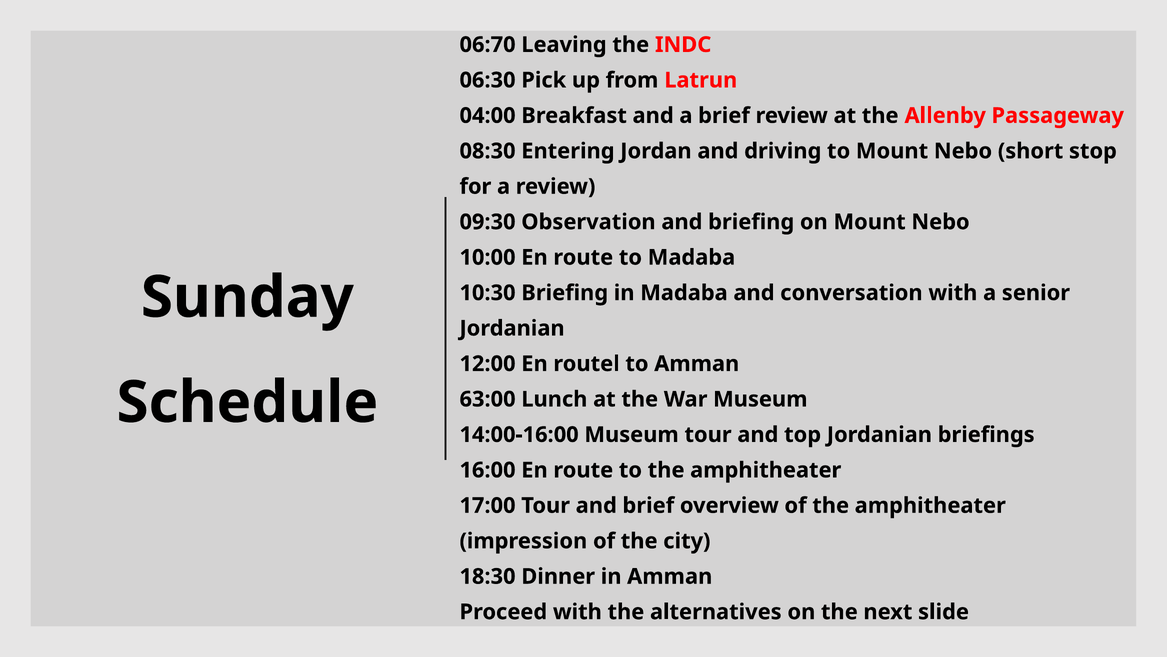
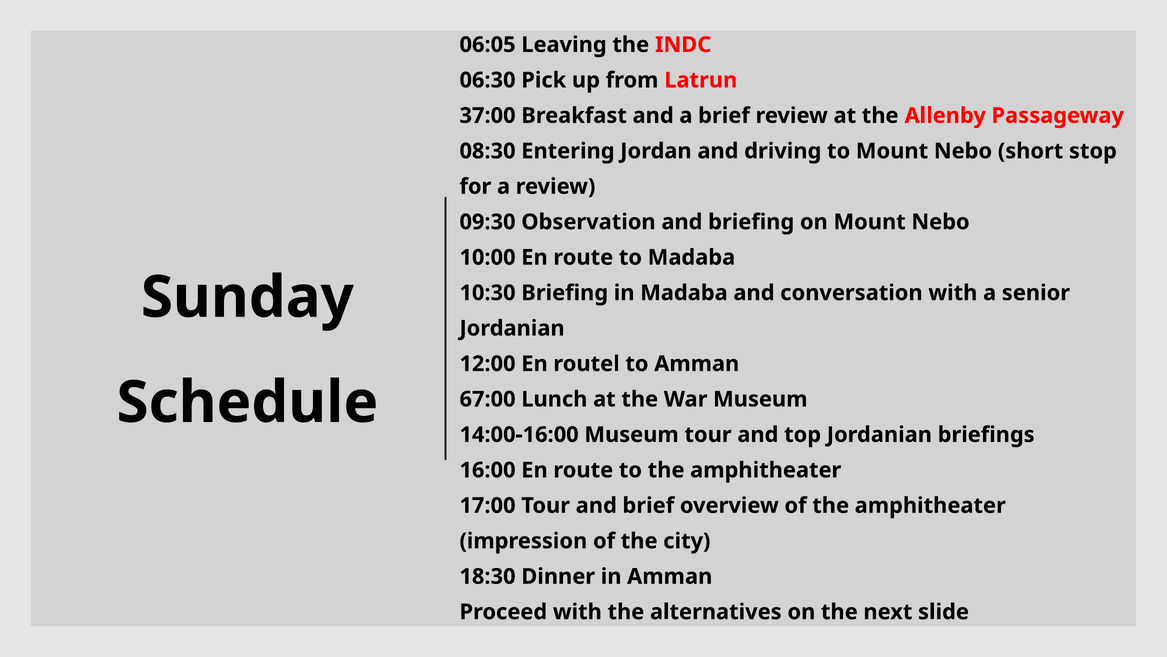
06:70: 06:70 -> 06:05
04:00: 04:00 -> 37:00
63:00: 63:00 -> 67:00
